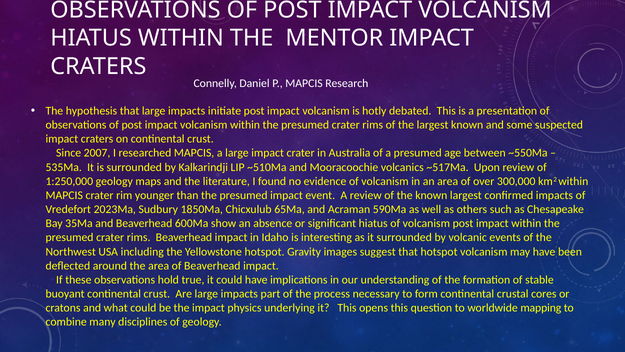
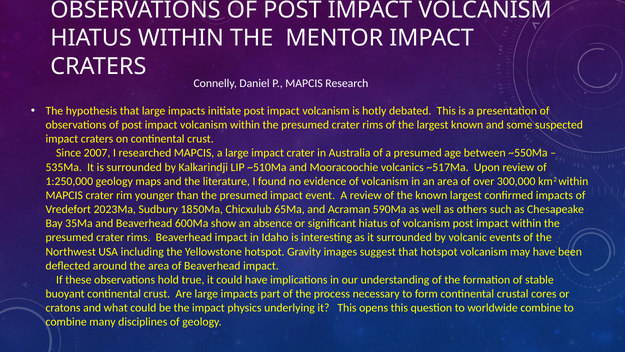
worldwide mapping: mapping -> combine
